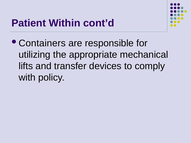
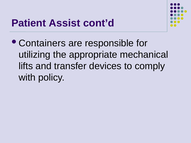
Within: Within -> Assist
